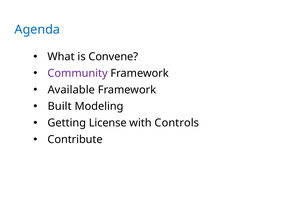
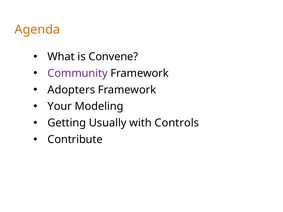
Agenda colour: blue -> orange
Available: Available -> Adopters
Built: Built -> Your
License: License -> Usually
